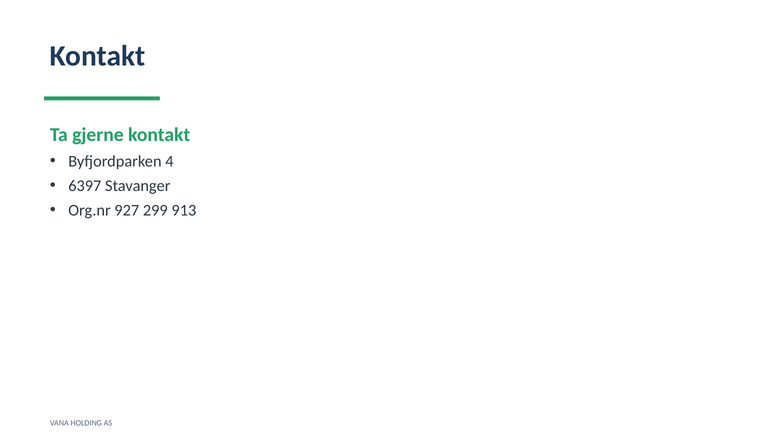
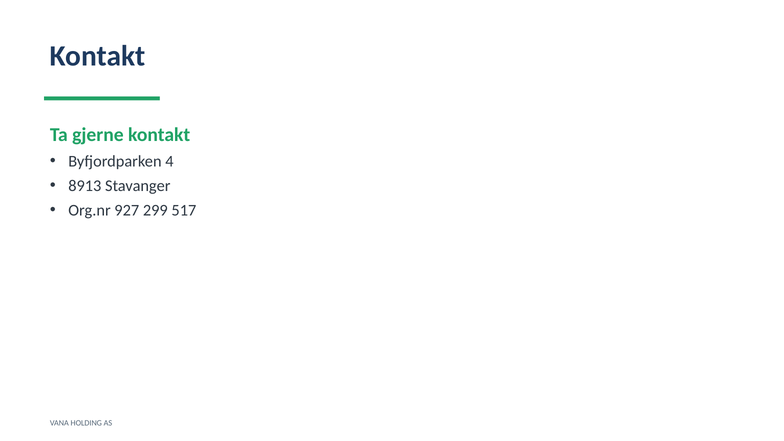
6397: 6397 -> 8913
913: 913 -> 517
